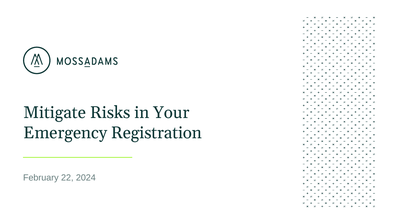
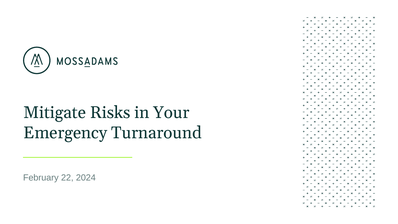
Registration: Registration -> Turnaround
